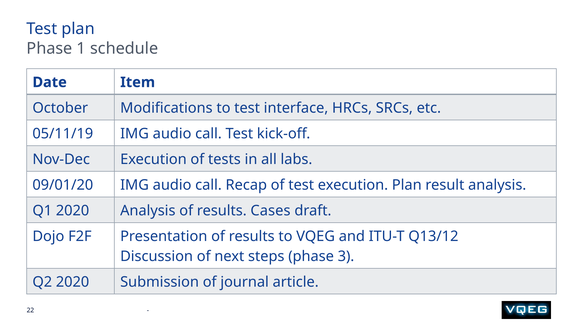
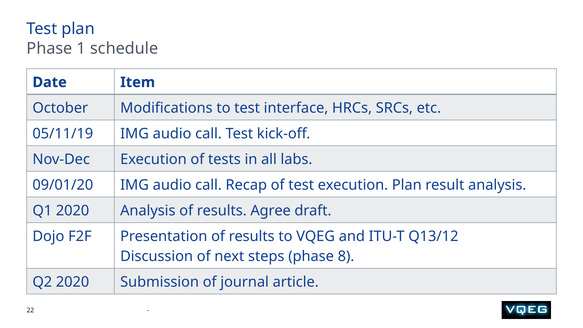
Cases: Cases -> Agree
3: 3 -> 8
